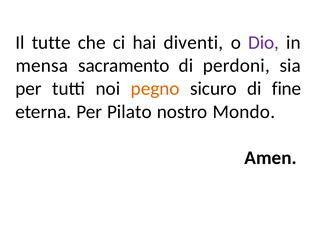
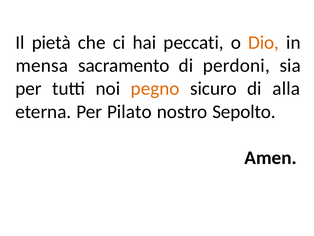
tutte: tutte -> pietà
diventi: diventi -> peccati
Dio colour: purple -> orange
fine: fine -> alla
Mondo: Mondo -> Sepolto
